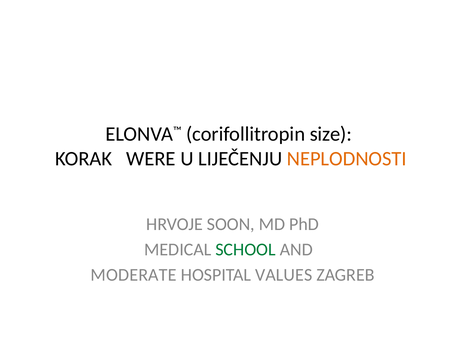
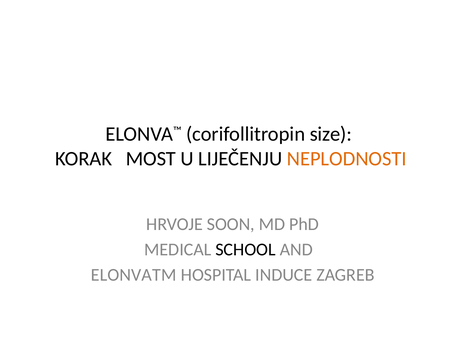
WERE: WERE -> MOST
SCHOOL colour: green -> black
MODERATE: MODERATE -> ELONVATM
VALUES: VALUES -> INDUCE
